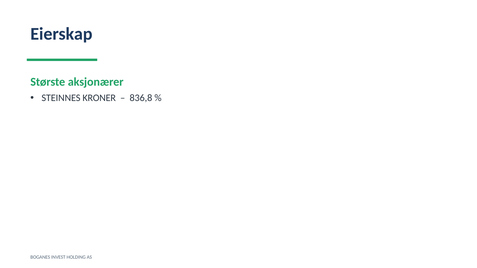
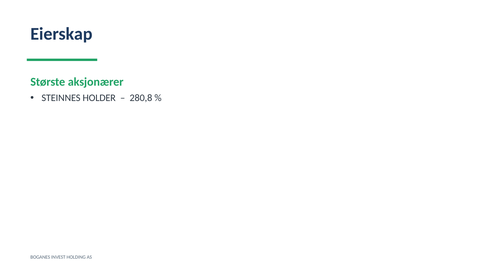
KRONER: KRONER -> HOLDER
836,8: 836,8 -> 280,8
